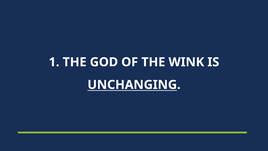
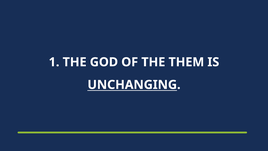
WINK: WINK -> THEM
